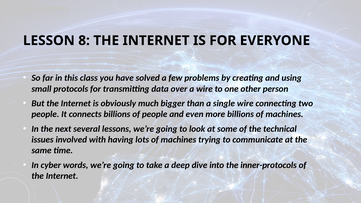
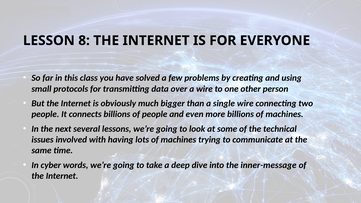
inner-protocols: inner-protocols -> inner-message
